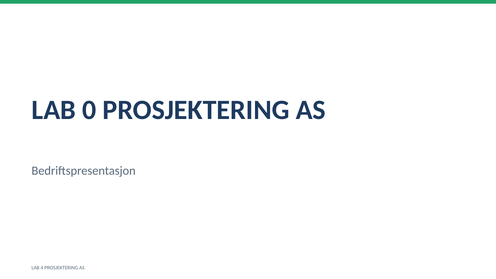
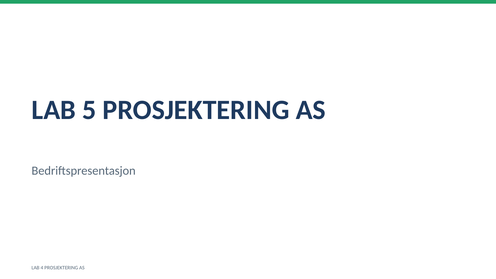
0: 0 -> 5
